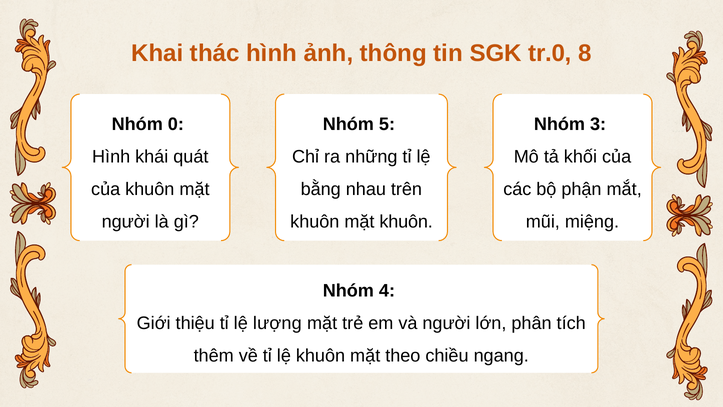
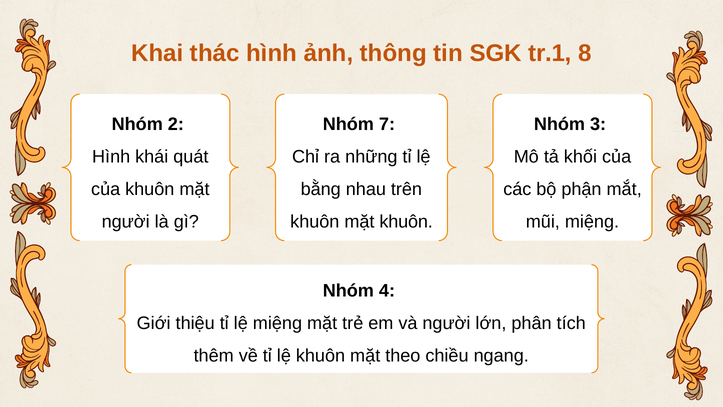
tr.0: tr.0 -> tr.1
0: 0 -> 2
5: 5 -> 7
lệ lượng: lượng -> miệng
